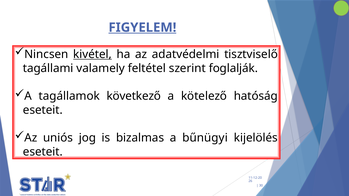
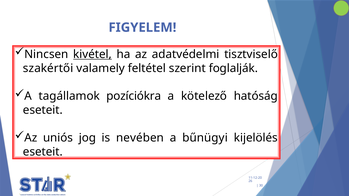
FIGYELEM underline: present -> none
tagállami: tagállami -> szakértői
következő: következő -> pozíciókra
bizalmas: bizalmas -> nevében
